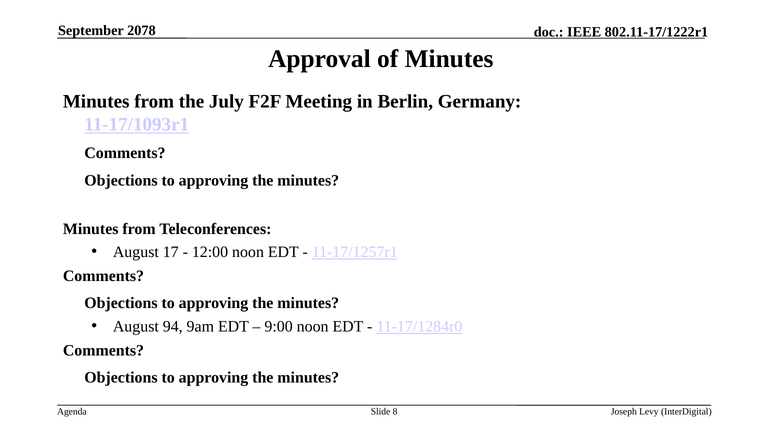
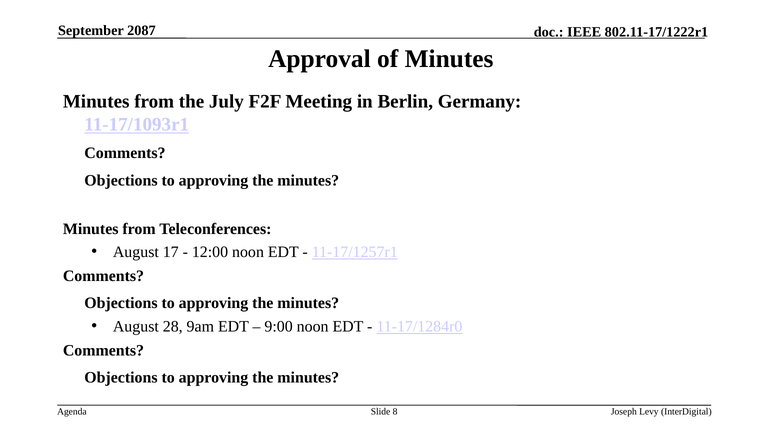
2078: 2078 -> 2087
94: 94 -> 28
